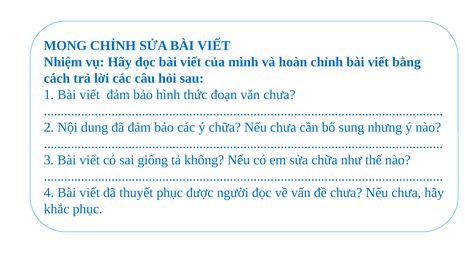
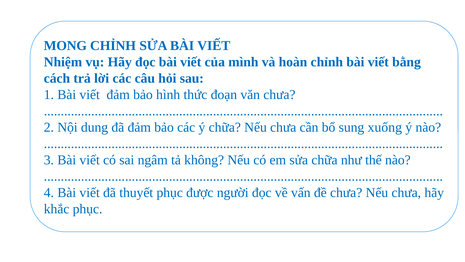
nhưng: nhưng -> xuống
giống: giống -> ngâm
